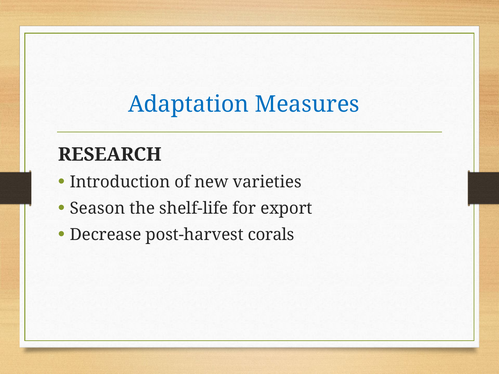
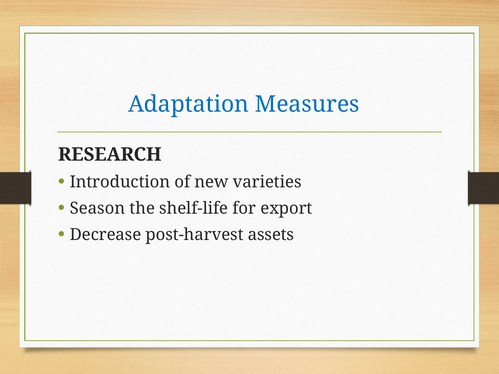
corals: corals -> assets
